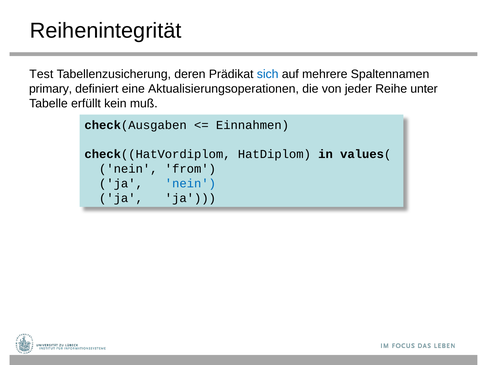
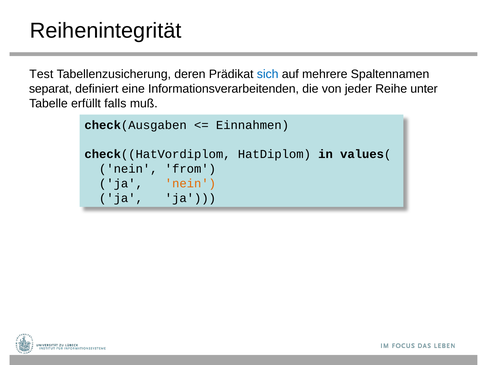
primary: primary -> separat
Aktualisierungsoperationen: Aktualisierungsoperationen -> Informationsverarbeitenden
kein: kein -> falls
nein at (190, 184) colour: blue -> orange
